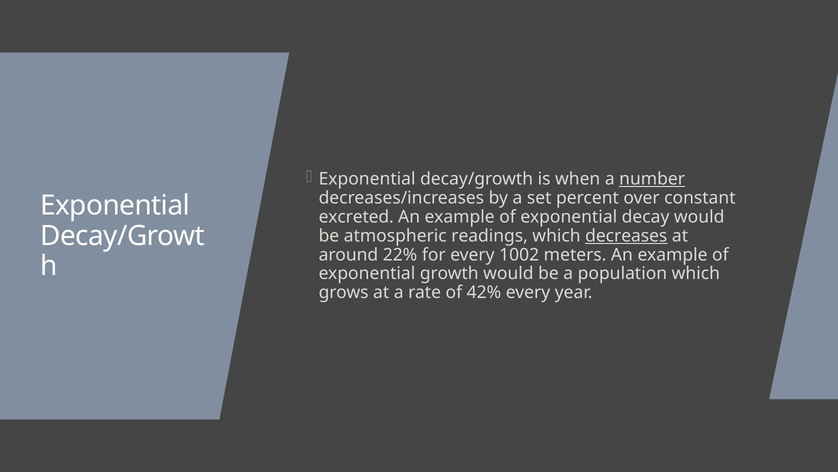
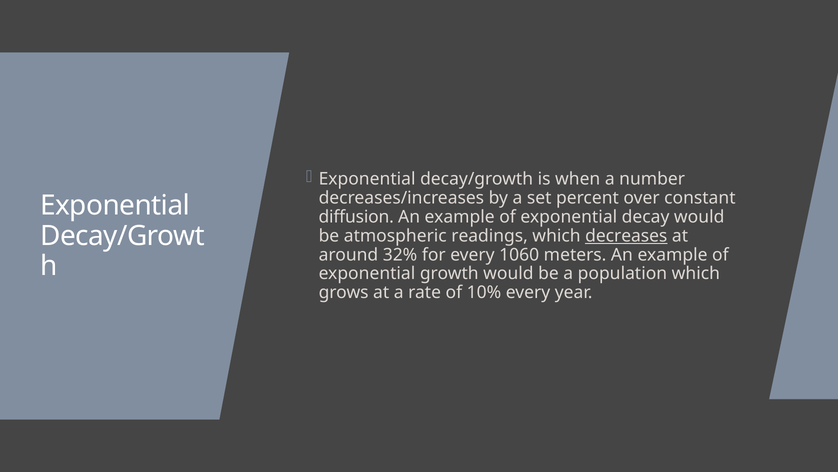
number underline: present -> none
excreted: excreted -> diffusion
22%: 22% -> 32%
1002: 1002 -> 1060
42%: 42% -> 10%
